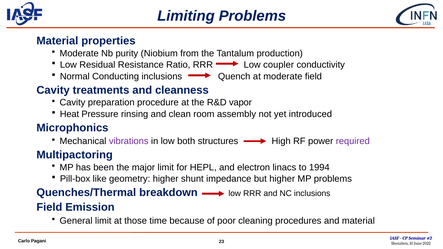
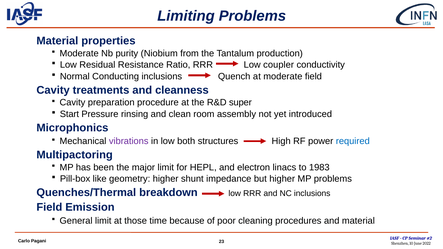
vapor: vapor -> super
Heat: Heat -> Start
required colour: purple -> blue
1994: 1994 -> 1983
